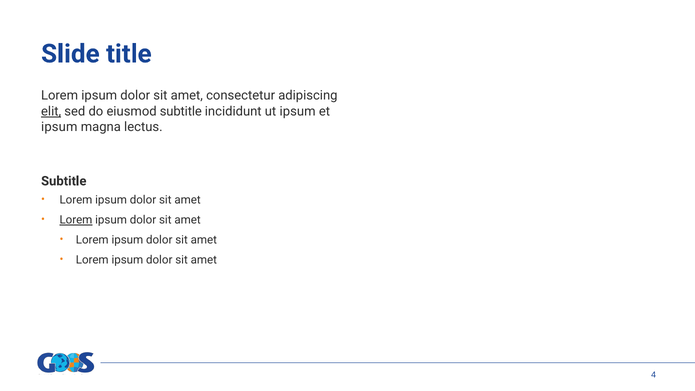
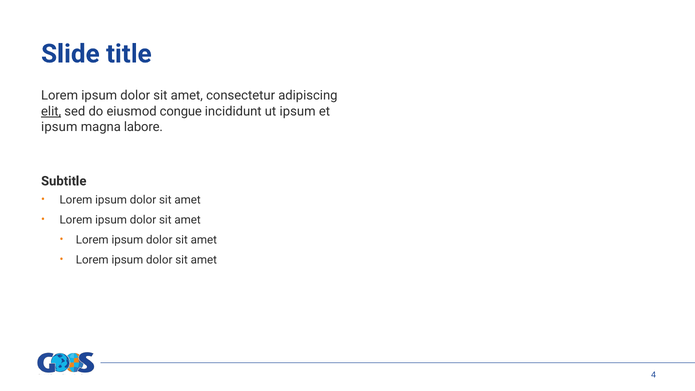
eiusmod subtitle: subtitle -> congue
lectus: lectus -> labore
Lorem at (76, 220) underline: present -> none
